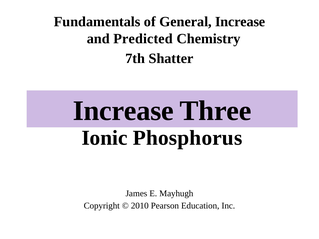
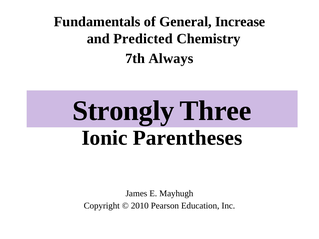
Shatter: Shatter -> Always
Increase at (123, 111): Increase -> Strongly
Phosphorus: Phosphorus -> Parentheses
